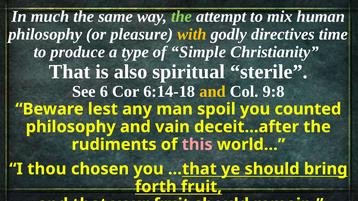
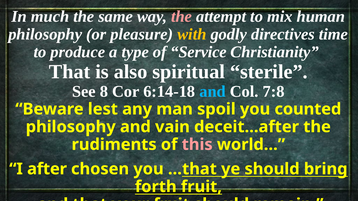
the at (181, 17) colour: light green -> pink
Simple: Simple -> Service
6: 6 -> 8
and at (213, 92) colour: yellow -> light blue
9:8: 9:8 -> 7:8
thou: thou -> after
